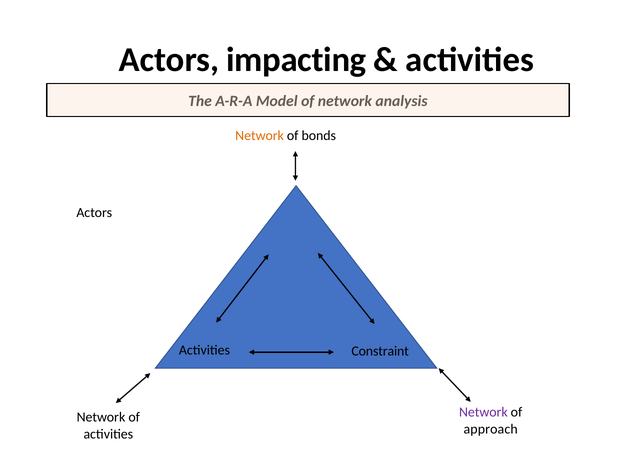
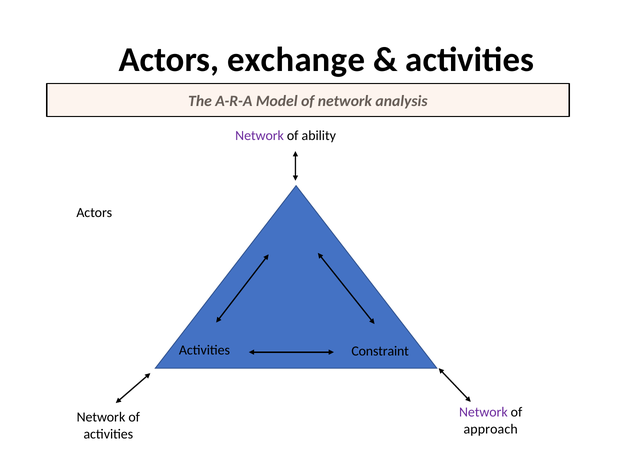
impacting: impacting -> exchange
Network at (260, 136) colour: orange -> purple
bonds: bonds -> ability
